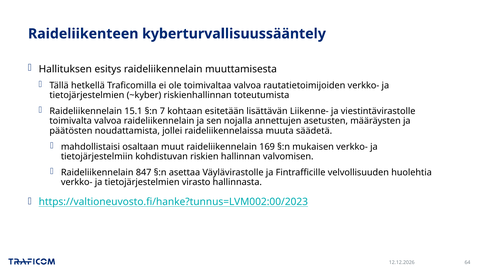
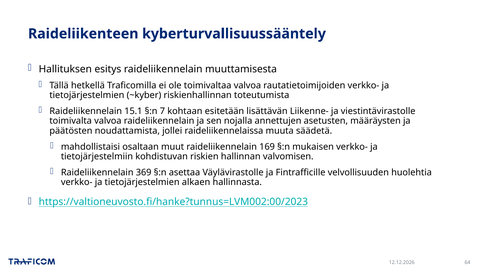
847: 847 -> 369
virasto: virasto -> alkaen
